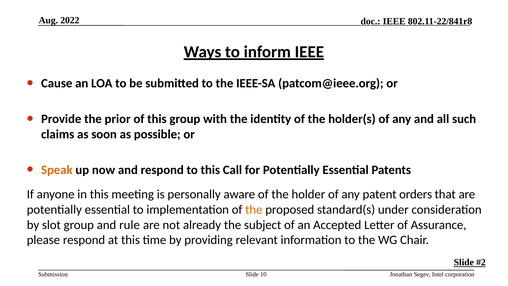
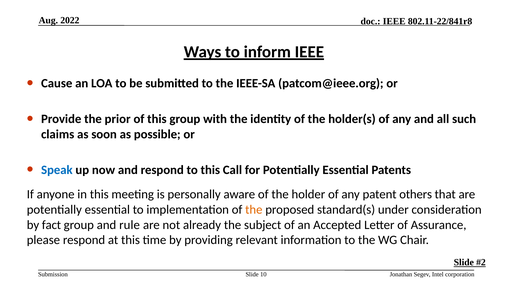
Speak colour: orange -> blue
orders: orders -> others
slot: slot -> fact
